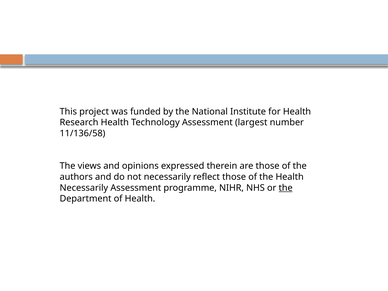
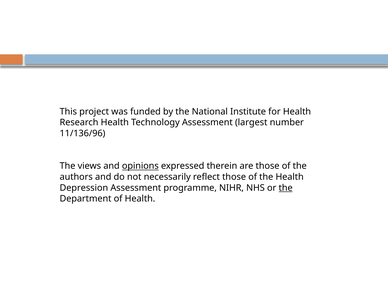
11/136/58: 11/136/58 -> 11/136/96
opinions underline: none -> present
Necessarily at (84, 188): Necessarily -> Depression
